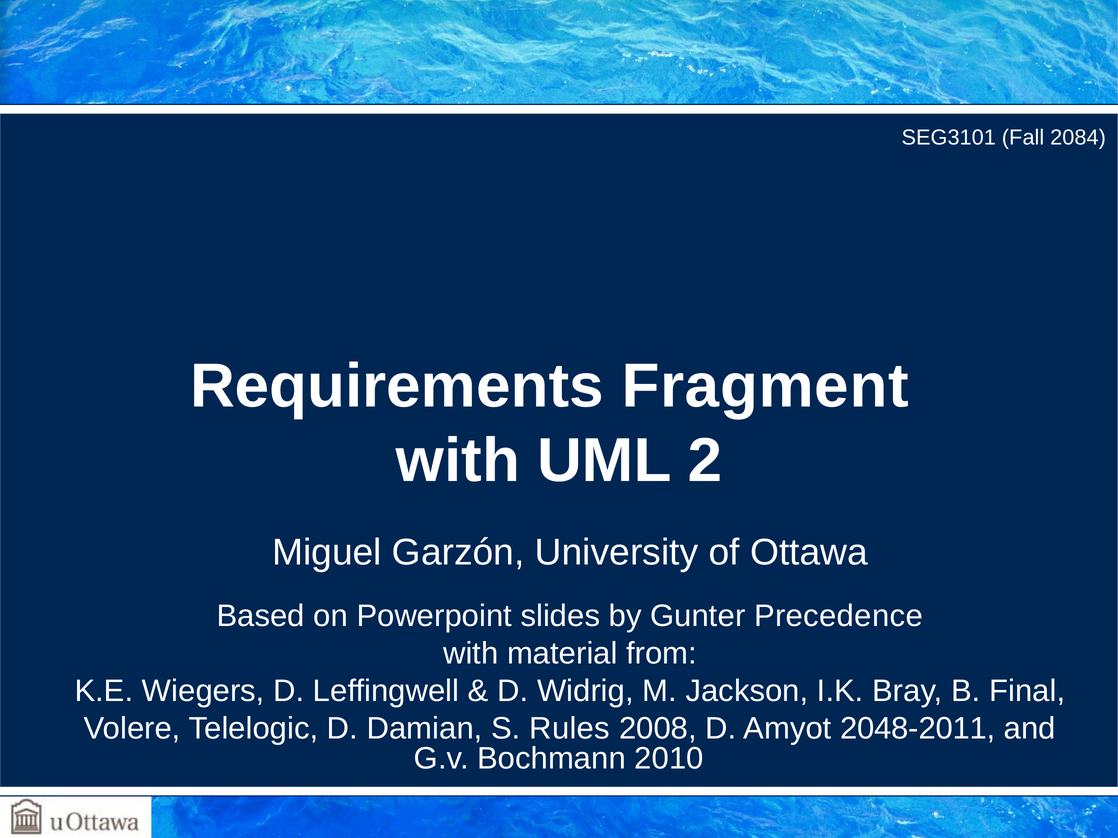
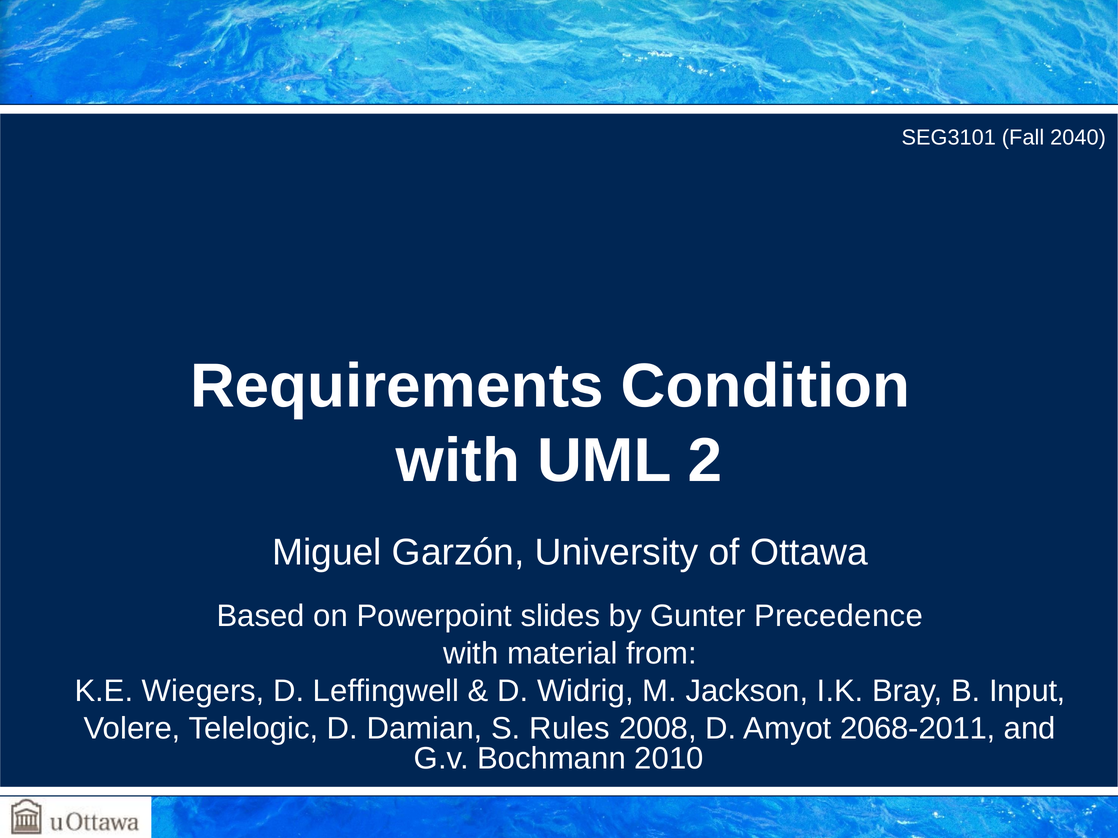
2084: 2084 -> 2040
Fragment: Fragment -> Condition
Final: Final -> Input
2048-2011: 2048-2011 -> 2068-2011
